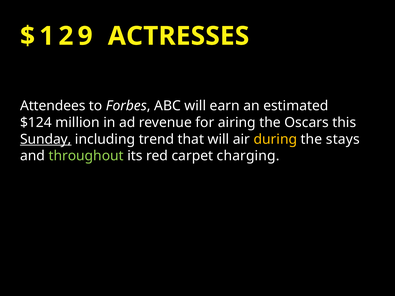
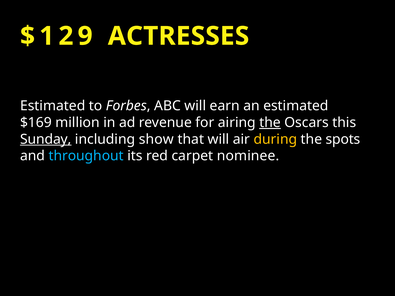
Attendees at (53, 106): Attendees -> Estimated
$124: $124 -> $169
the at (270, 123) underline: none -> present
trend: trend -> show
stays: stays -> spots
throughout colour: light green -> light blue
charging: charging -> nominee
